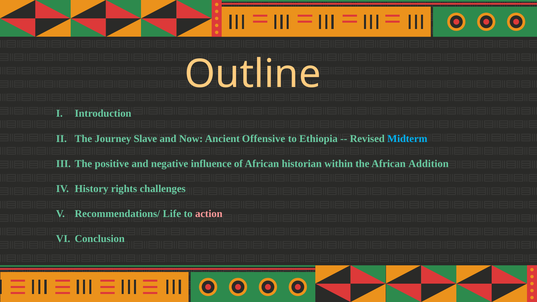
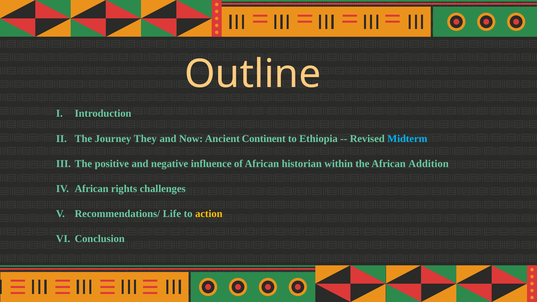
Slave: Slave -> They
Offensive: Offensive -> Continent
History at (92, 189): History -> African
action colour: pink -> yellow
